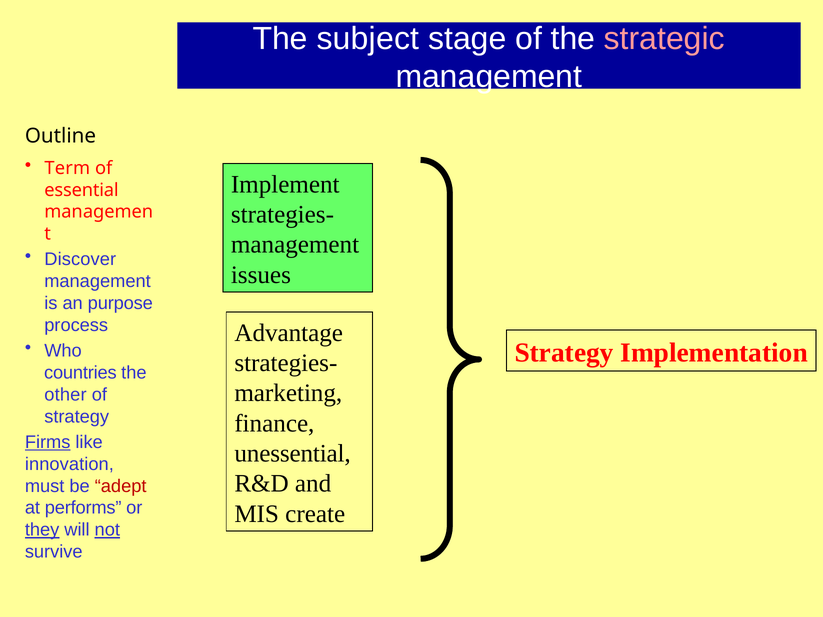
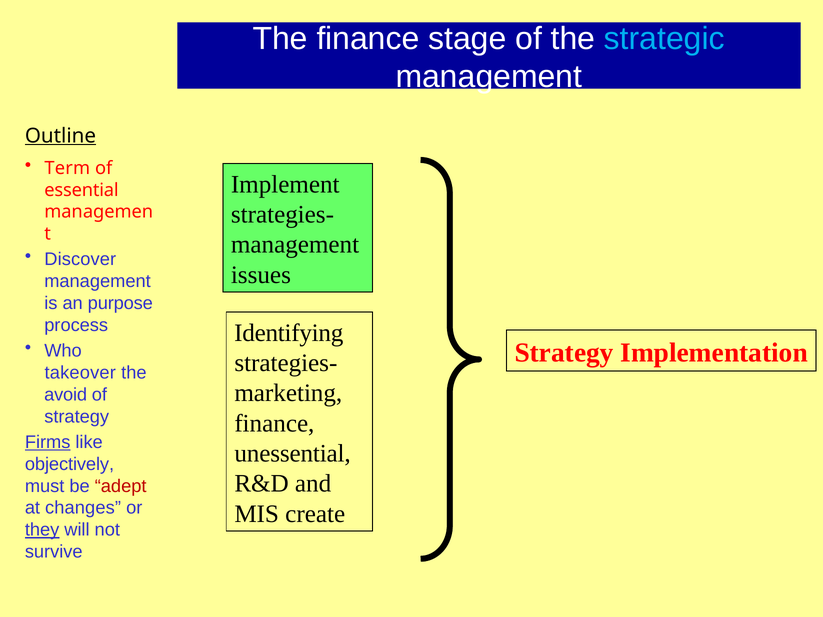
The subject: subject -> finance
strategic colour: pink -> light blue
Outline underline: none -> present
Advantage: Advantage -> Identifying
countries: countries -> takeover
other: other -> avoid
innovation: innovation -> objectively
performs: performs -> changes
not underline: present -> none
